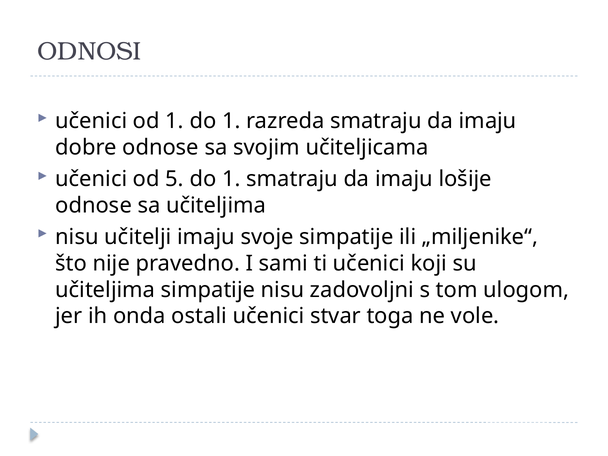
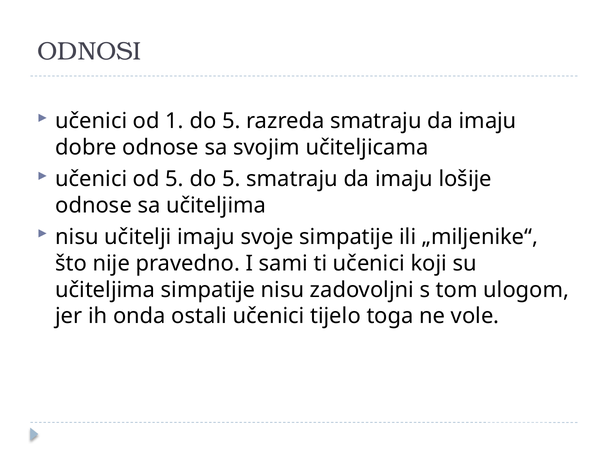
1 do 1: 1 -> 5
5 do 1: 1 -> 5
stvar: stvar -> tijelo
